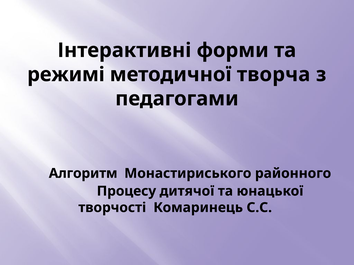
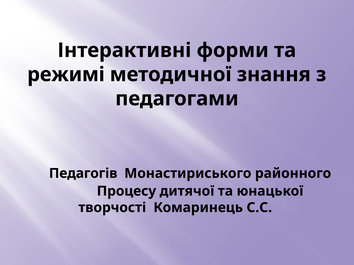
творча: творча -> знання
Алгоритм: Алгоритм -> Педагогів
